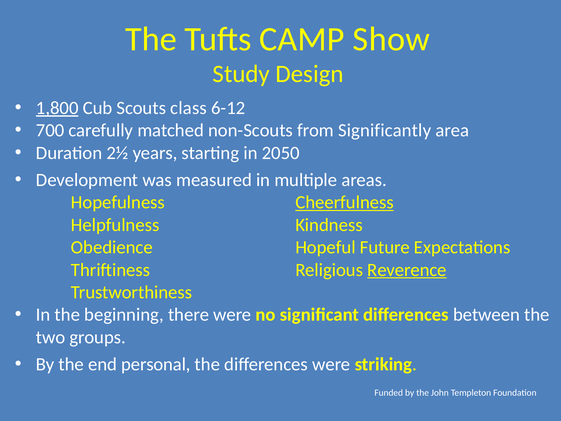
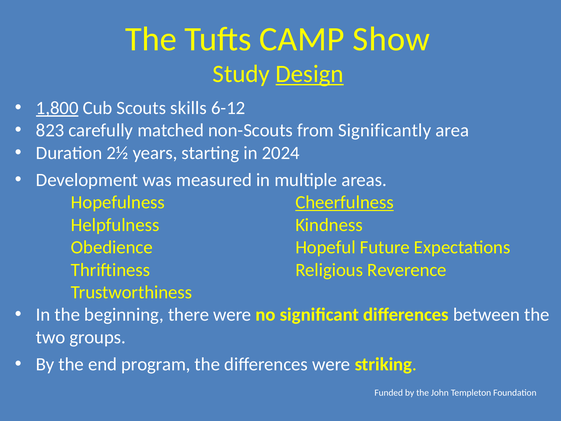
Design underline: none -> present
class: class -> skills
700: 700 -> 823
2050: 2050 -> 2024
Reverence underline: present -> none
personal: personal -> program
